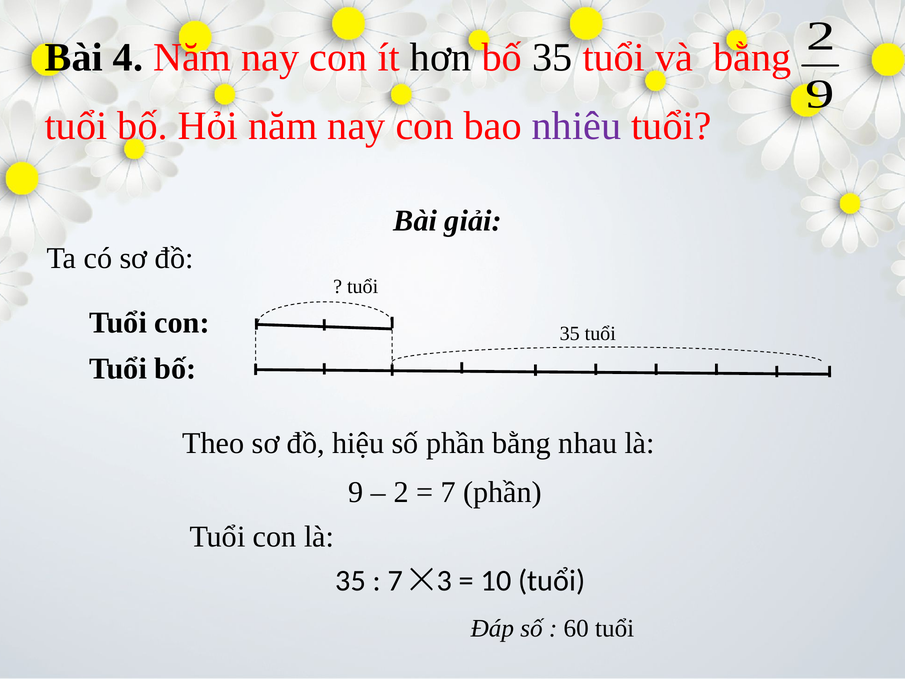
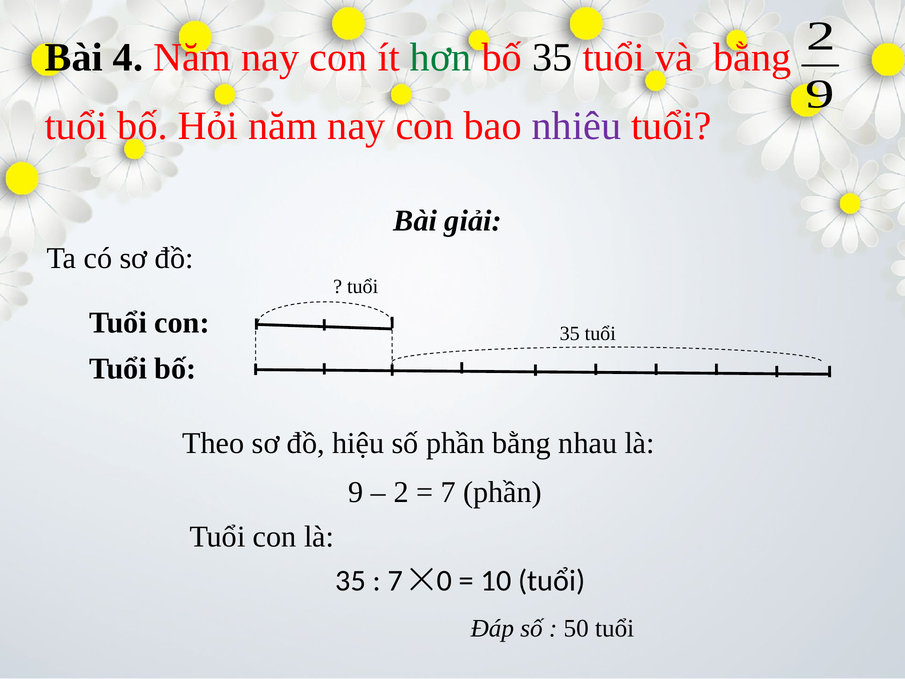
hơn colour: black -> green
3: 3 -> 0
60: 60 -> 50
